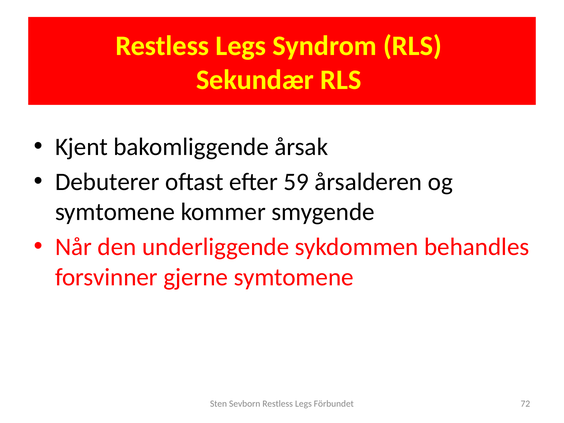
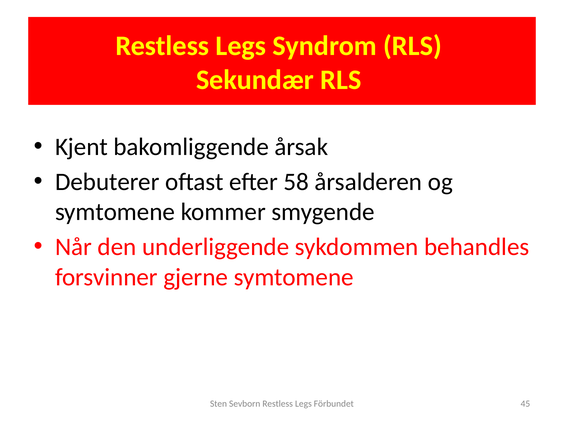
59: 59 -> 58
72: 72 -> 45
